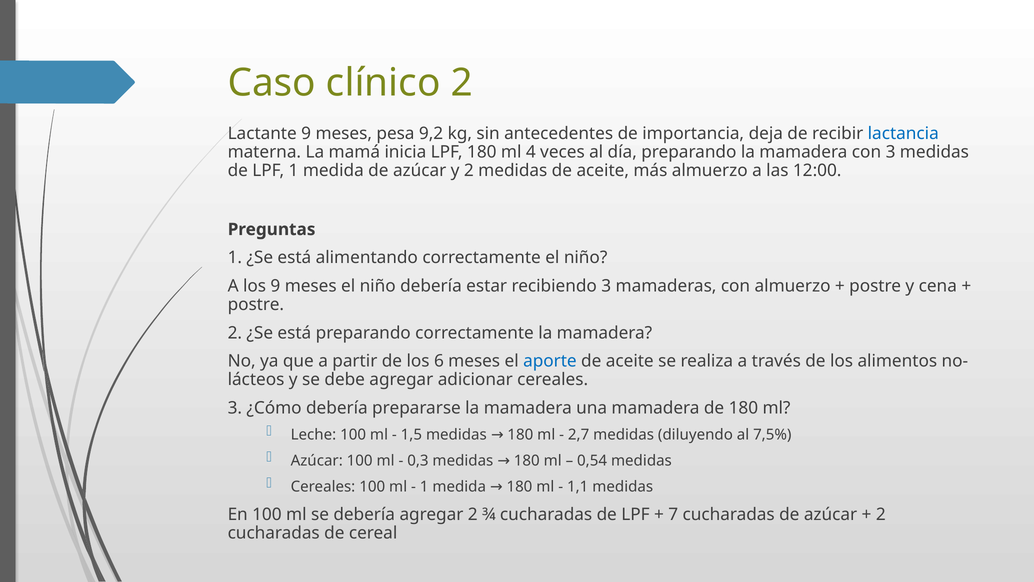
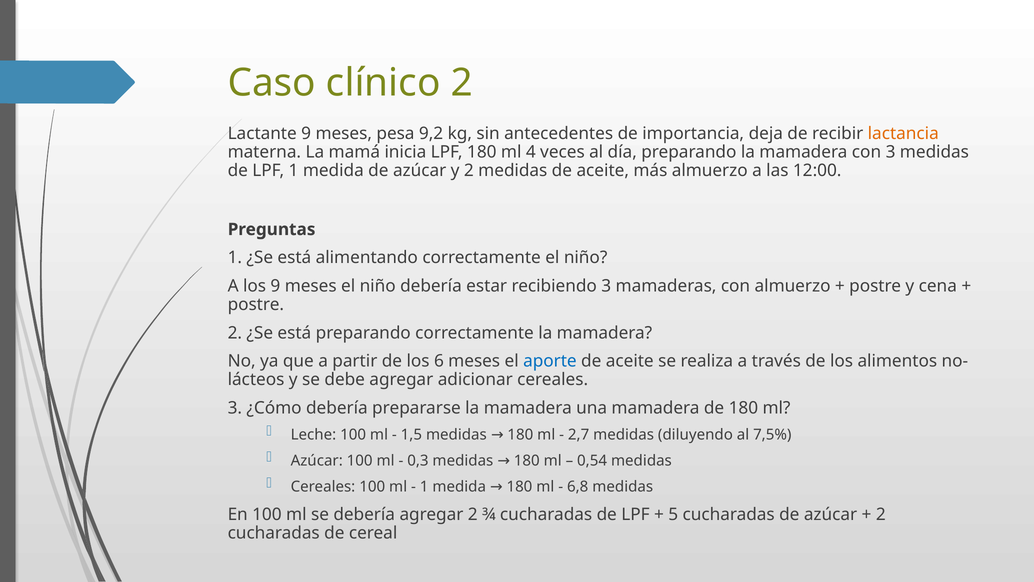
lactancia colour: blue -> orange
1,1: 1,1 -> 6,8
7: 7 -> 5
